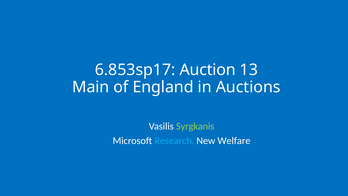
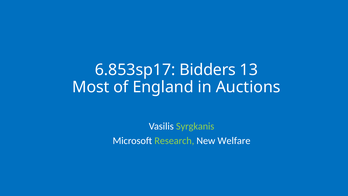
Auction: Auction -> Bidders
Main: Main -> Most
Research colour: light blue -> light green
